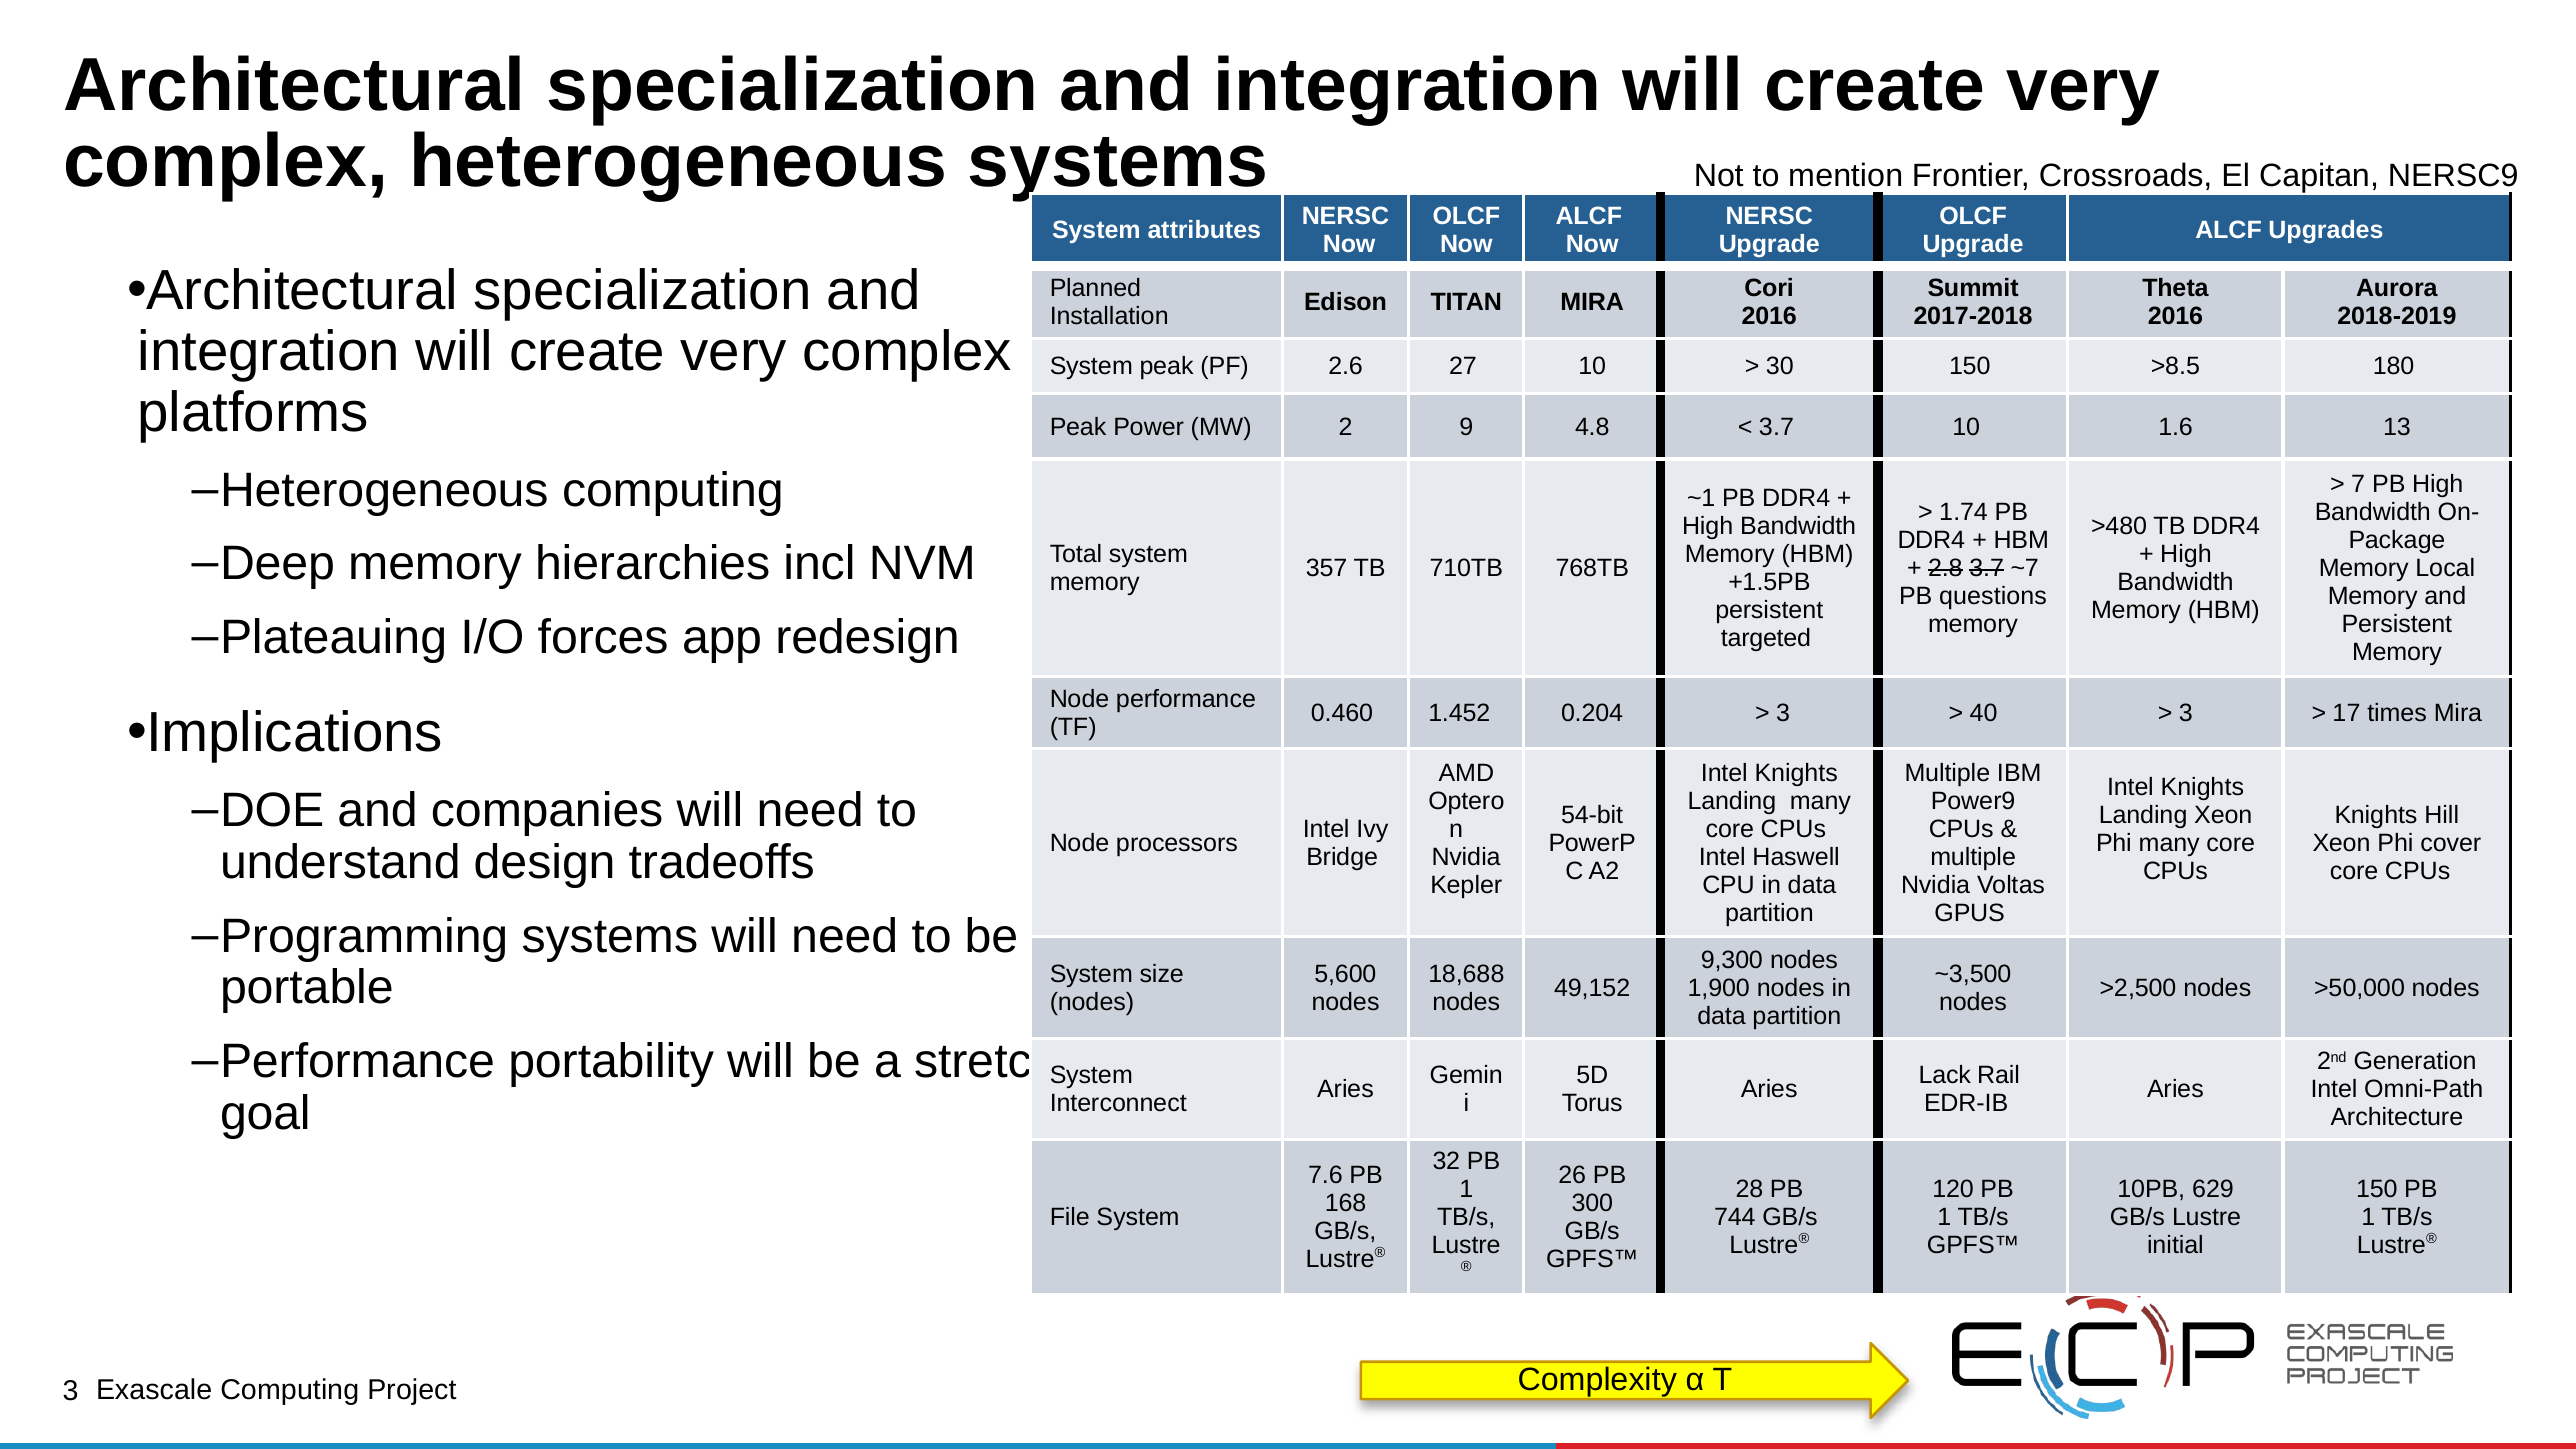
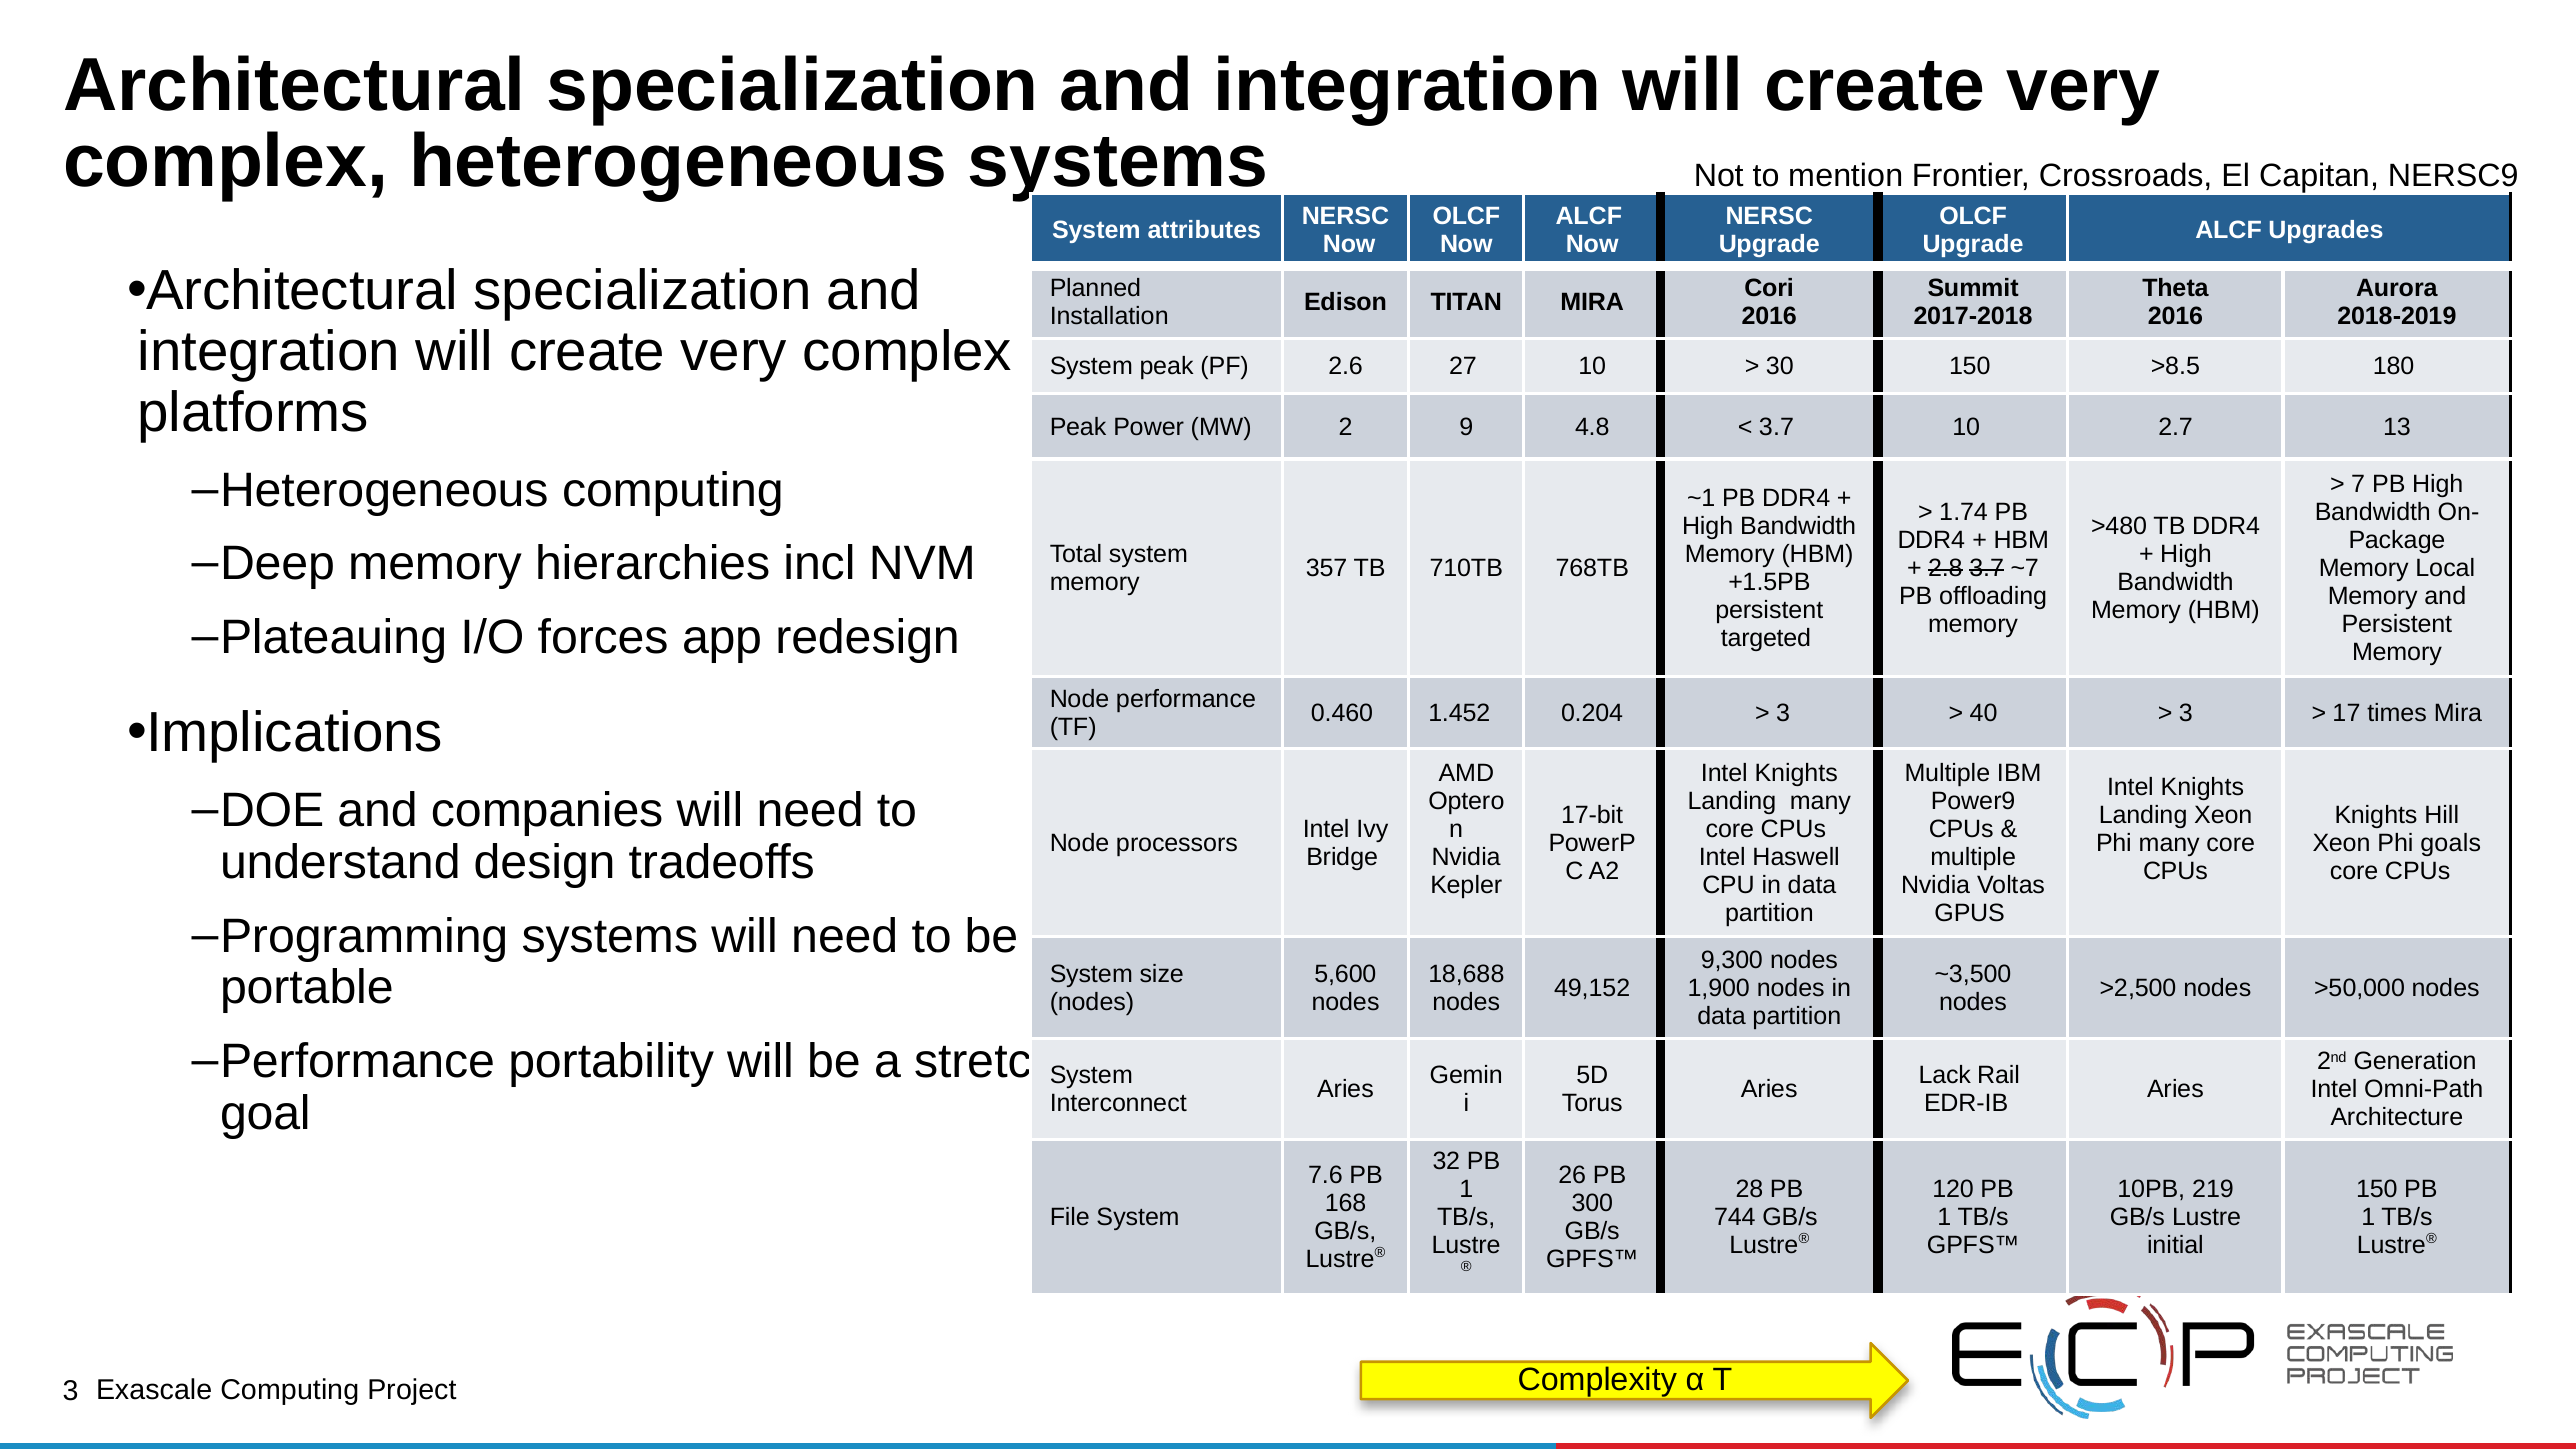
1.6: 1.6 -> 2.7
questions: questions -> offloading
54-bit: 54-bit -> 17-bit
cover: cover -> goals
629: 629 -> 219
